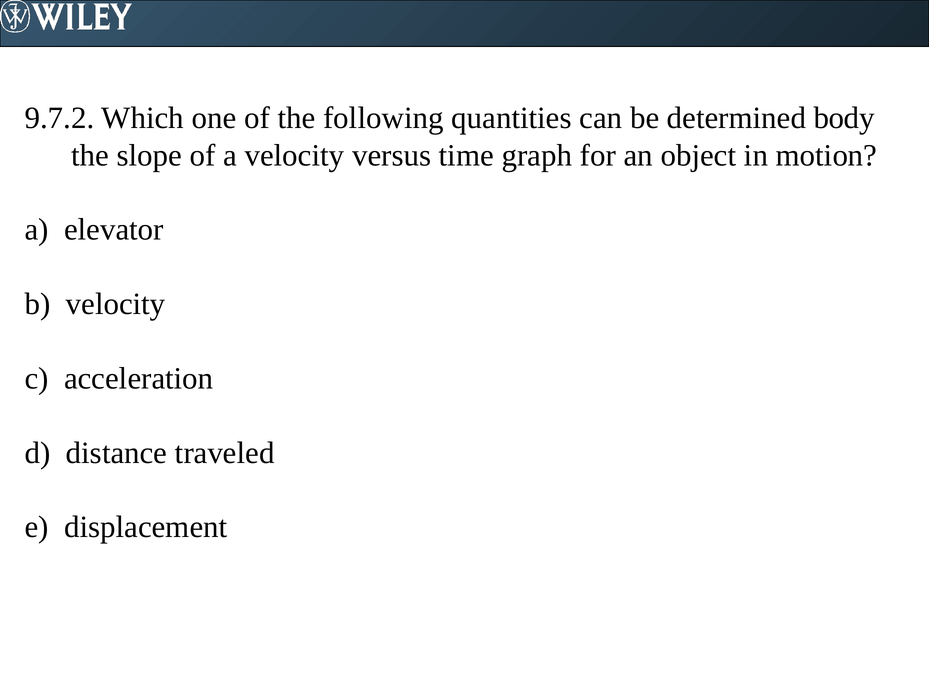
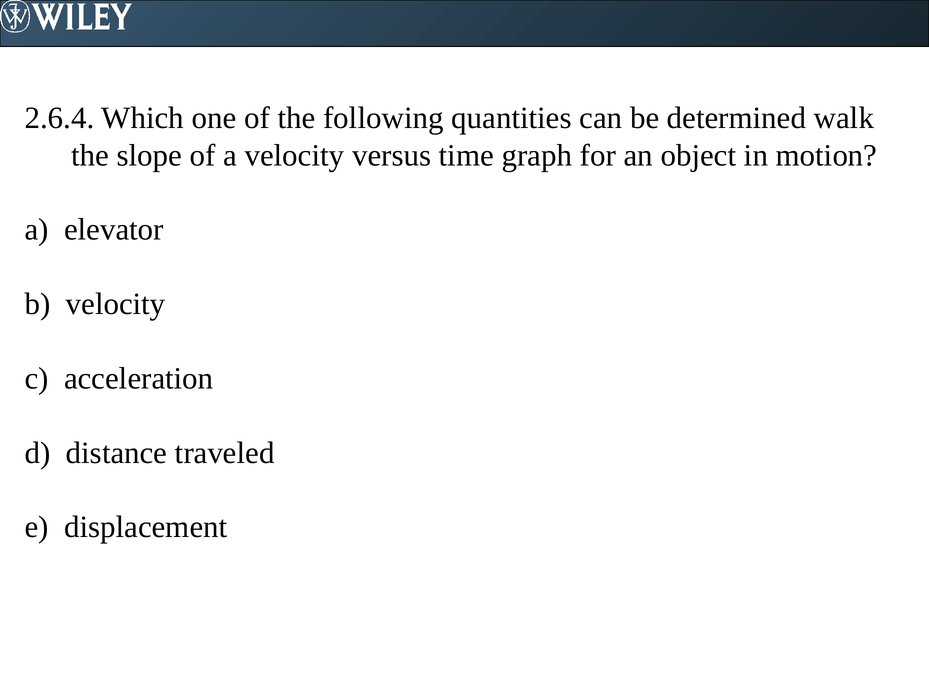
9.7.2: 9.7.2 -> 2.6.4
body: body -> walk
